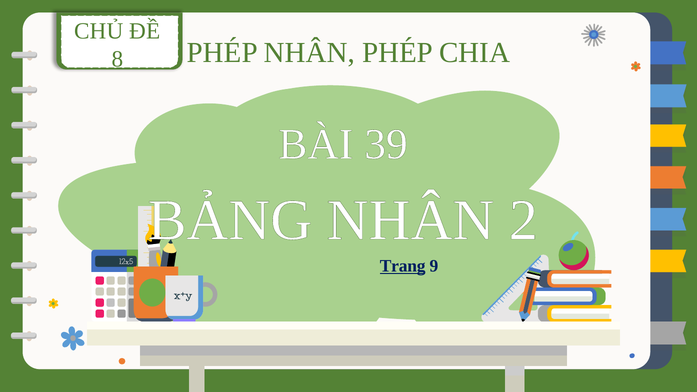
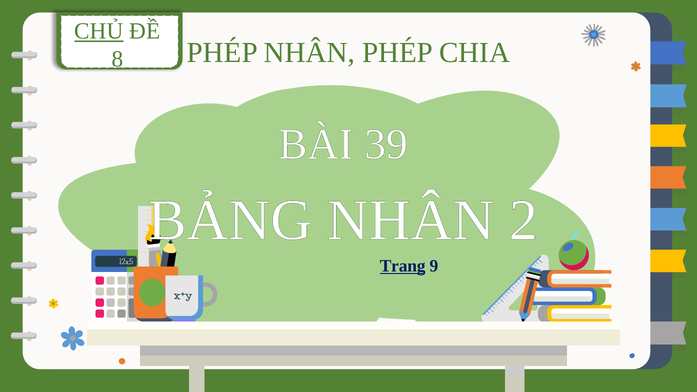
CHỦ underline: none -> present
